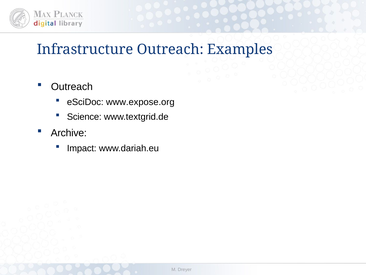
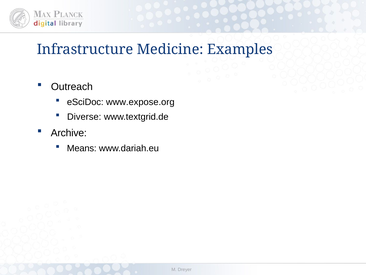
Infrastructure Outreach: Outreach -> Medicine
Science: Science -> Diverse
Impact: Impact -> Means
